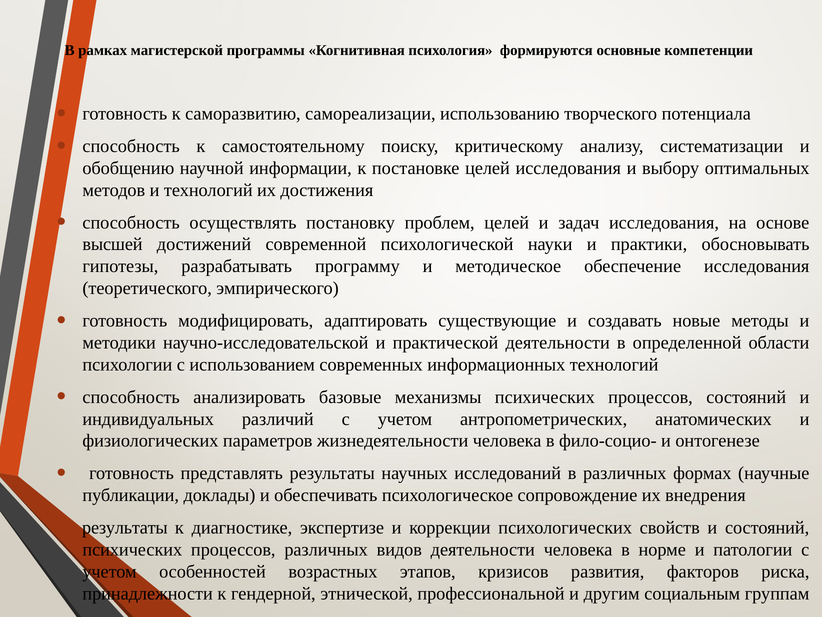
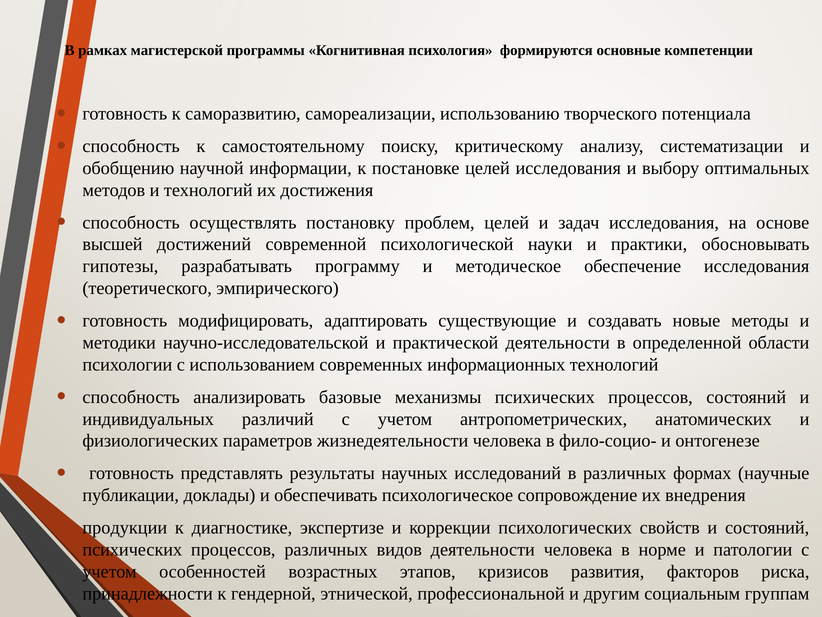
результаты at (125, 527): результаты -> продукции
